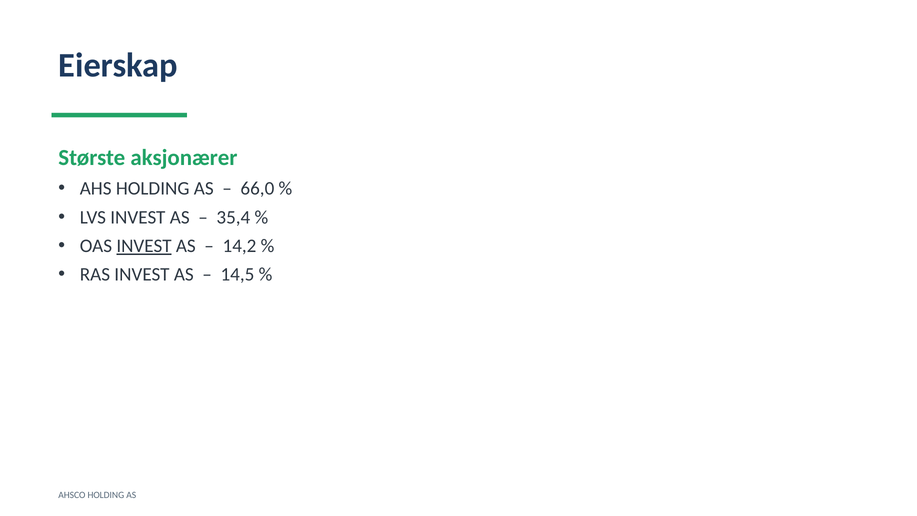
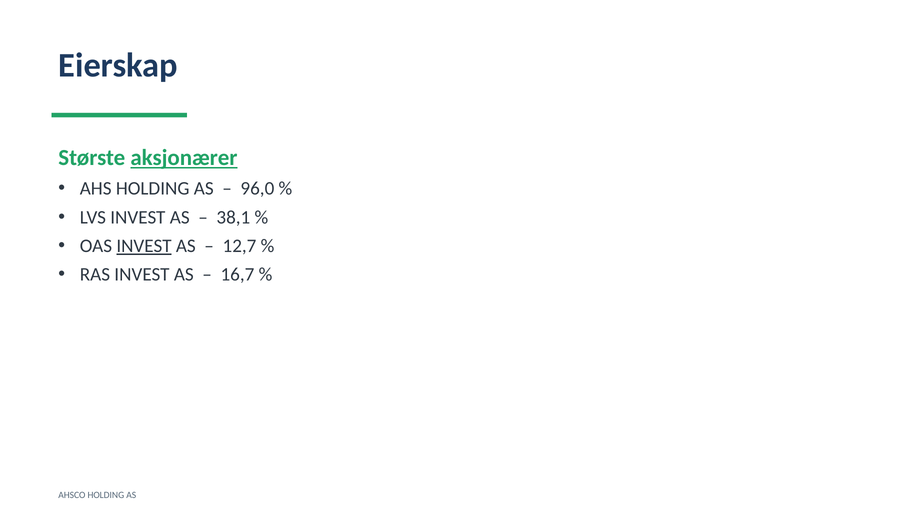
aksjonærer underline: none -> present
66,0: 66,0 -> 96,0
35,4: 35,4 -> 38,1
14,2: 14,2 -> 12,7
14,5: 14,5 -> 16,7
